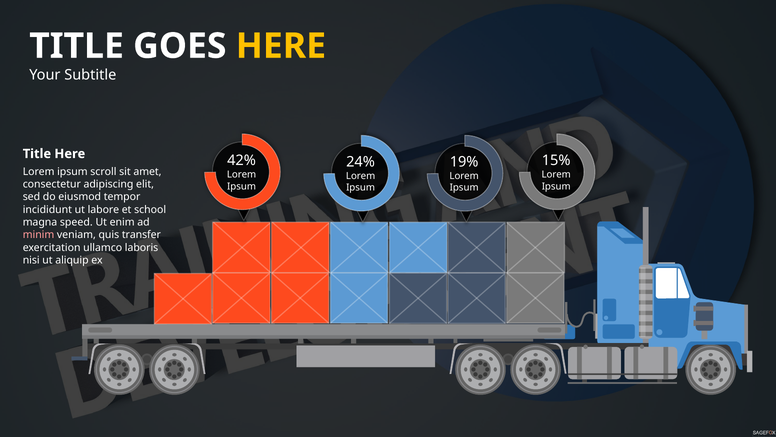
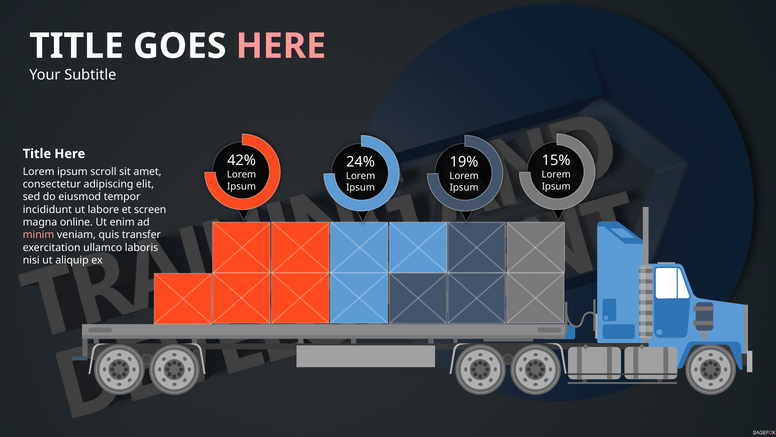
HERE at (281, 46) colour: yellow -> pink
school: school -> screen
speed: speed -> online
